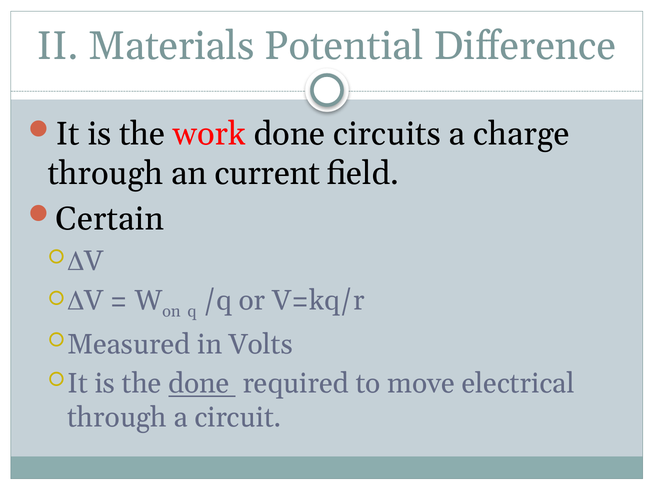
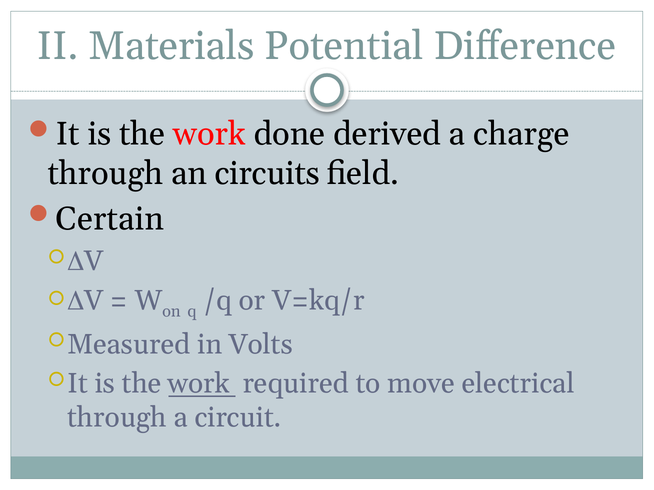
circuits: circuits -> derived
current: current -> circuits
done at (199, 384): done -> work
